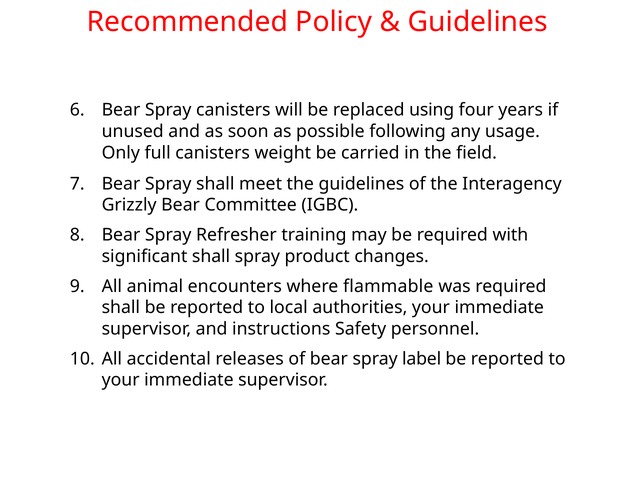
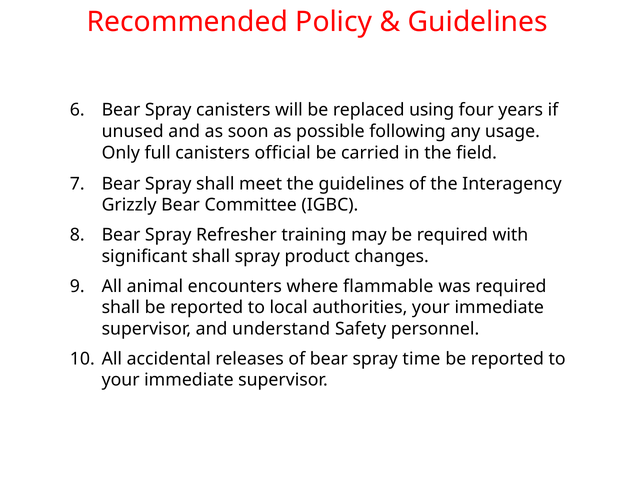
weight: weight -> official
instructions: instructions -> understand
label: label -> time
